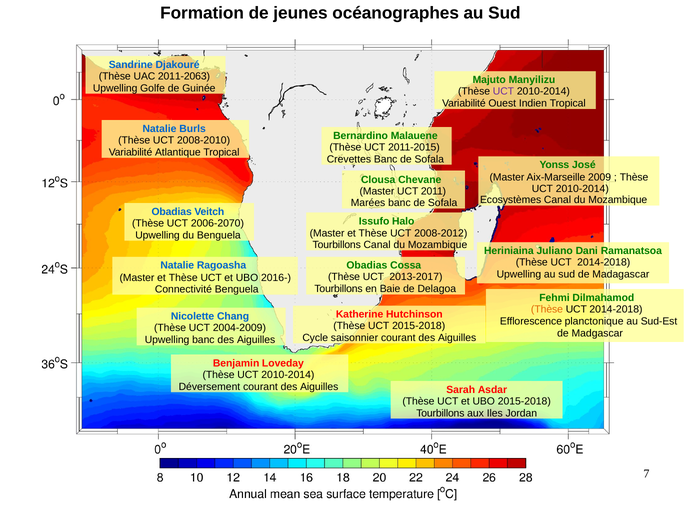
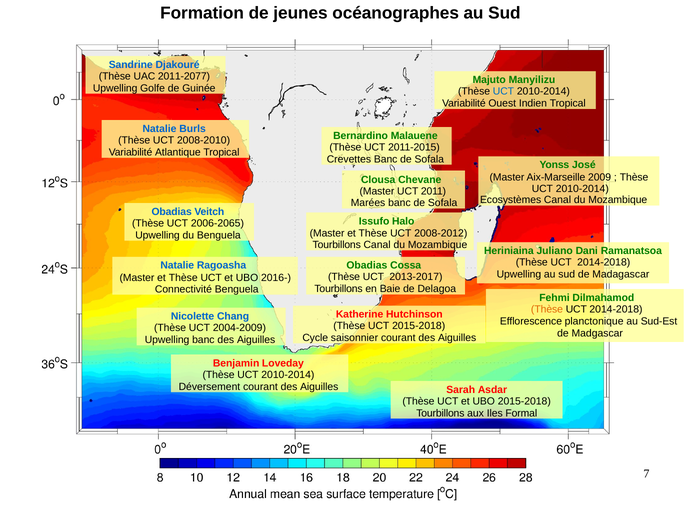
2011-2063: 2011-2063 -> 2011-2077
UCT at (503, 91) colour: purple -> blue
2006-2070: 2006-2070 -> 2006-2065
Jordan: Jordan -> Formal
